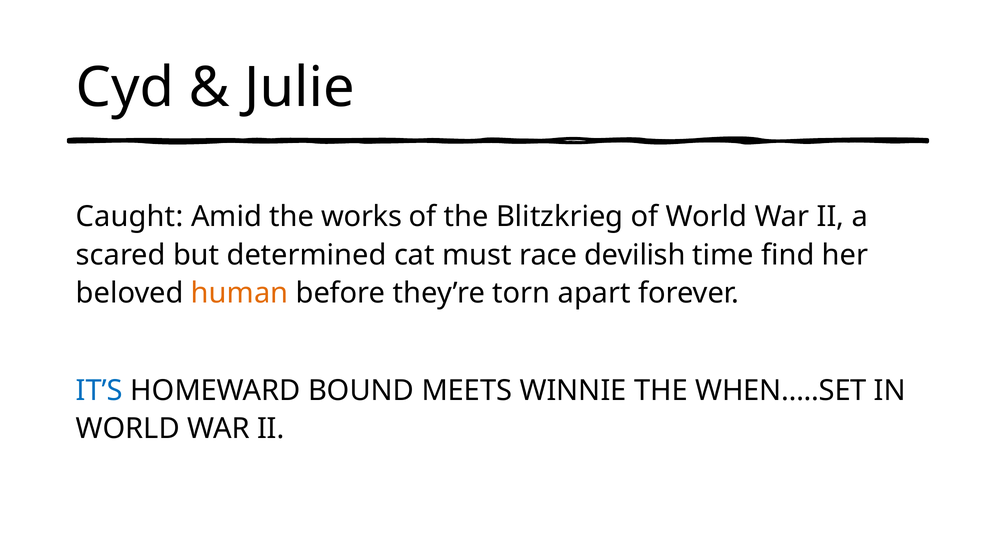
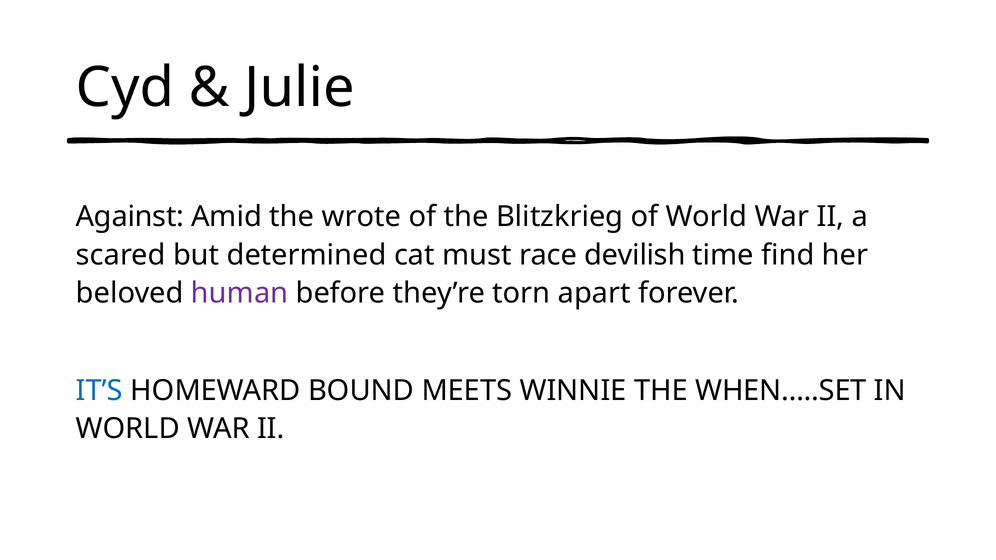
Caught: Caught -> Against
works: works -> wrote
human colour: orange -> purple
